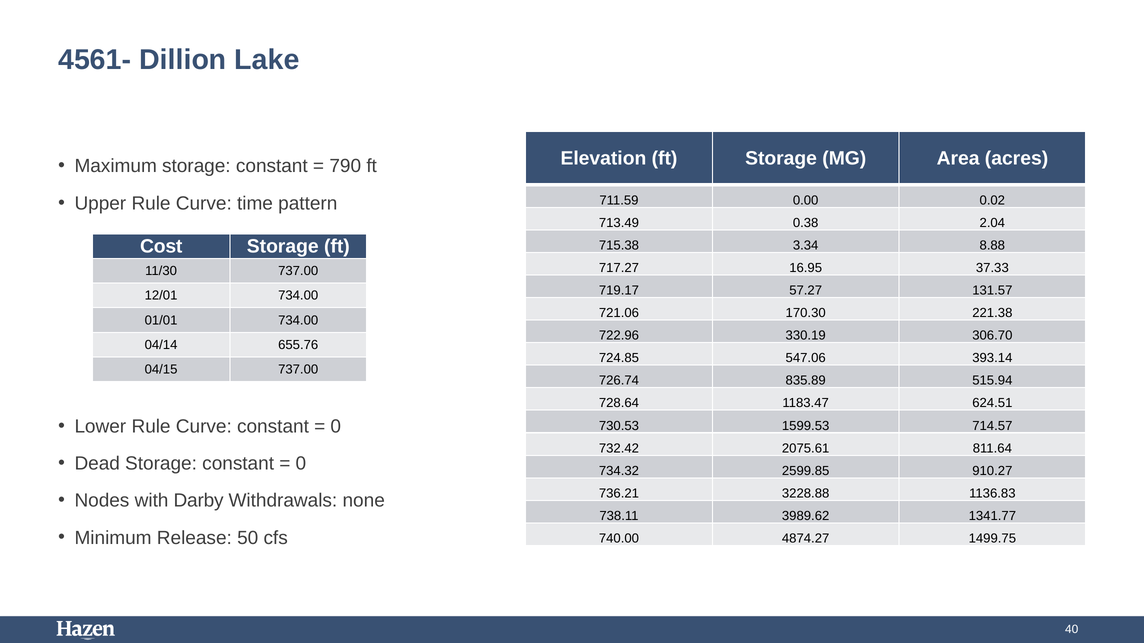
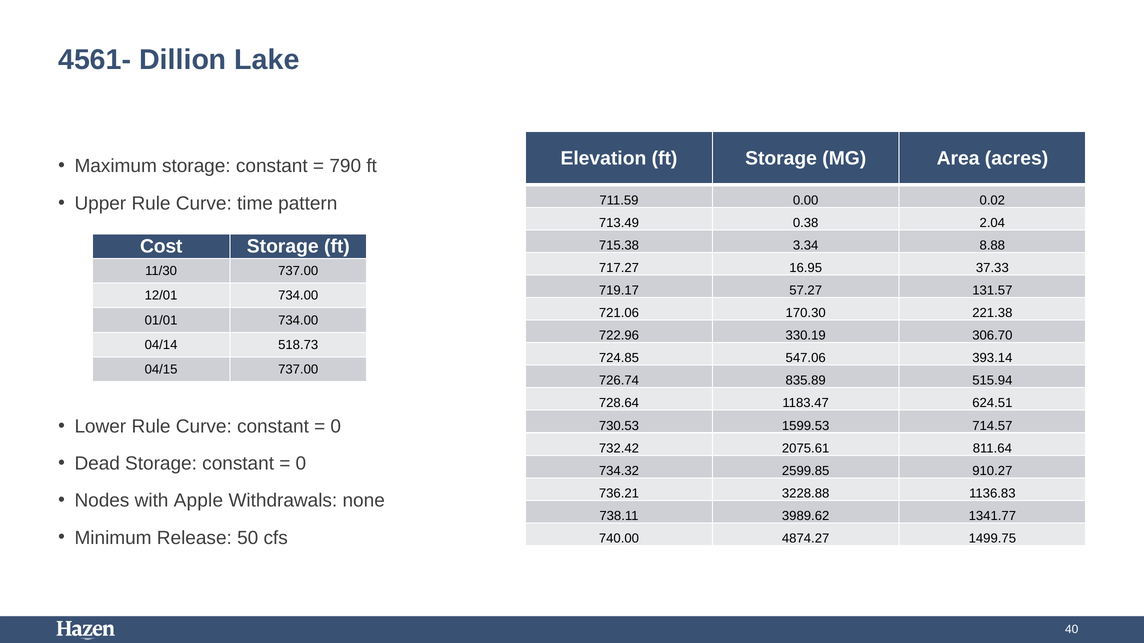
655.76: 655.76 -> 518.73
Darby: Darby -> Apple
